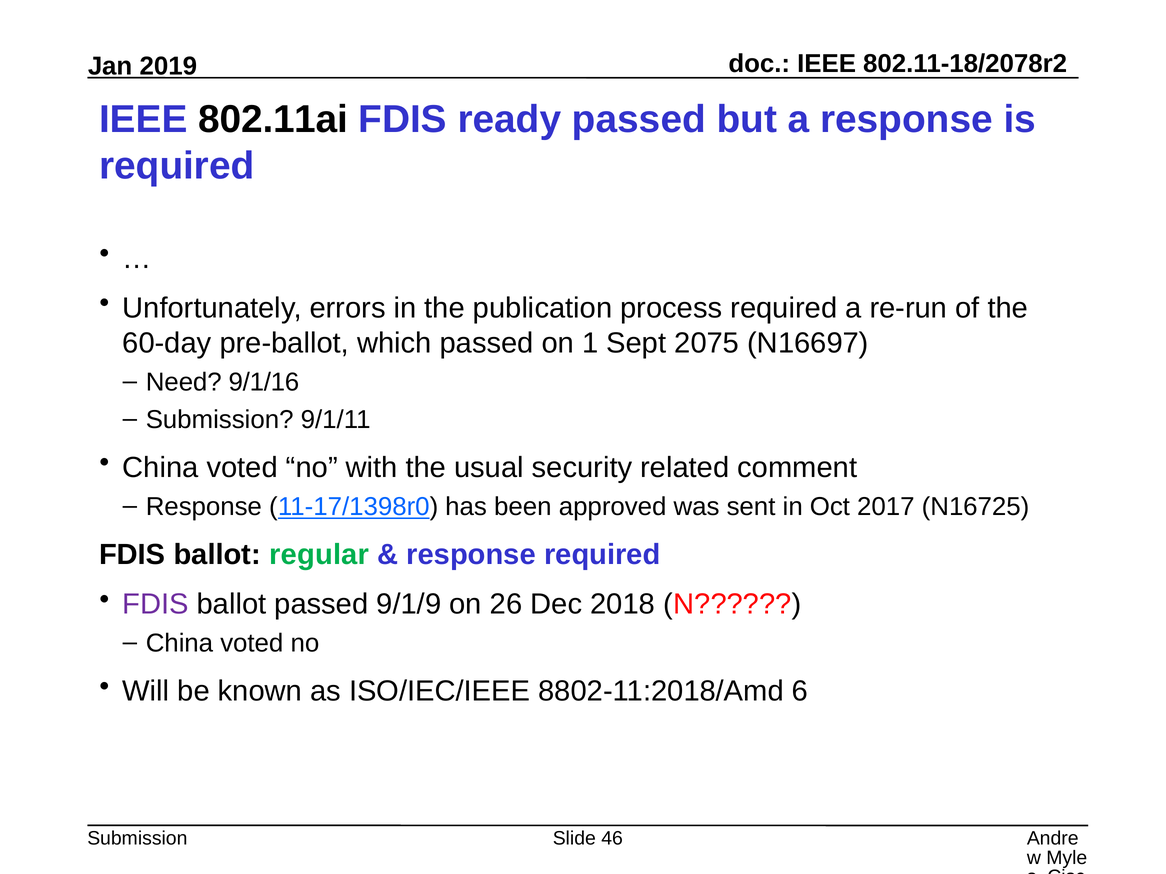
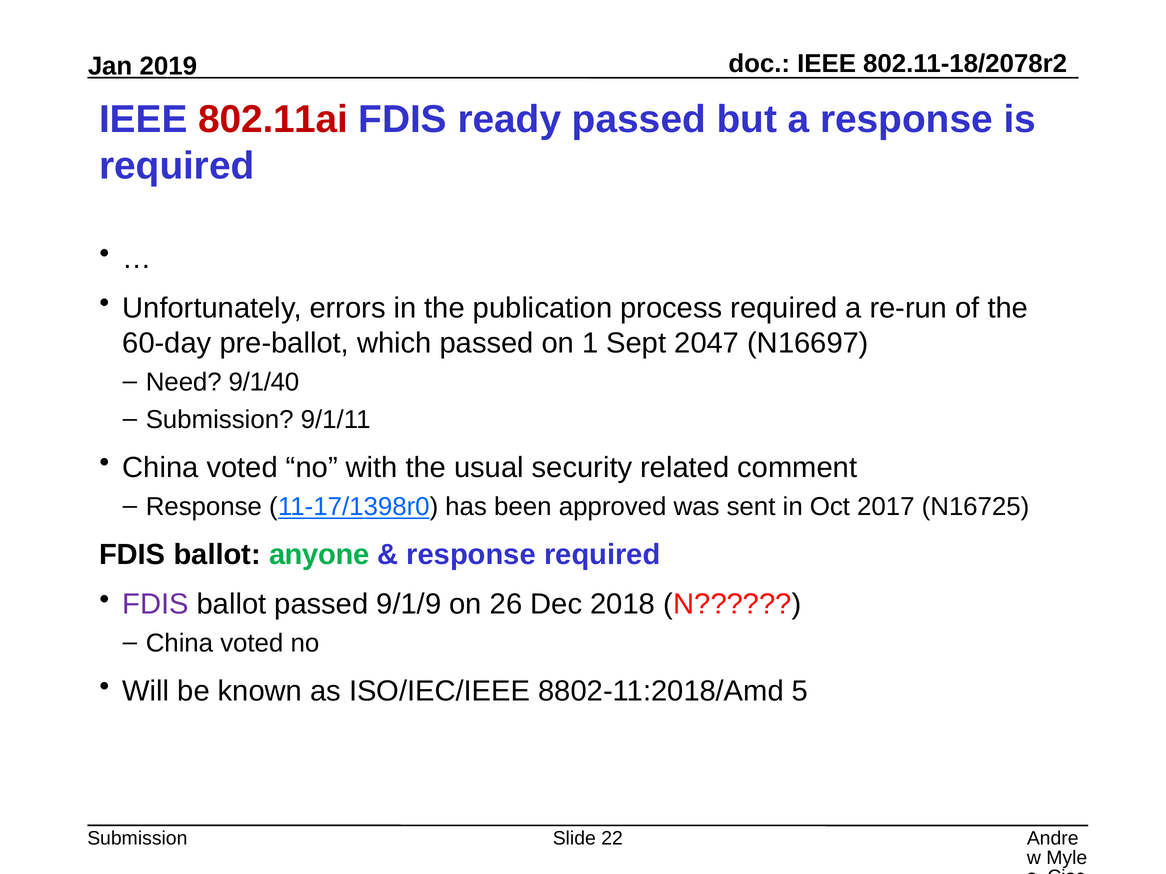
802.11ai colour: black -> red
2075: 2075 -> 2047
9/1/16: 9/1/16 -> 9/1/40
regular: regular -> anyone
6: 6 -> 5
46: 46 -> 22
